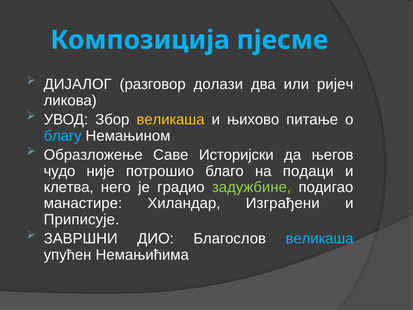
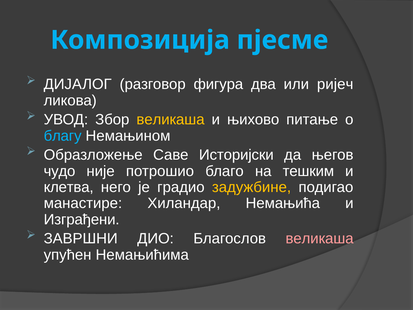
долази: долази -> фигура
подаци: подаци -> тешким
задужбине colour: light green -> yellow
Изграђени: Изграђени -> Немањића
Приписује: Приписује -> Изграђени
великаша at (320, 238) colour: light blue -> pink
